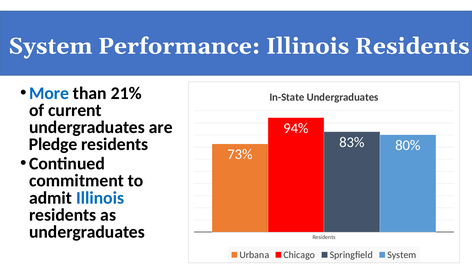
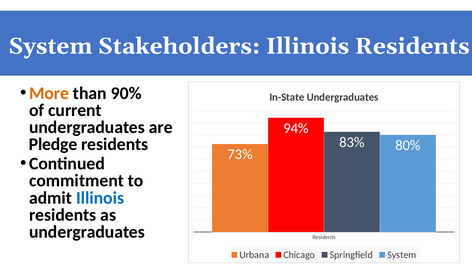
Performance: Performance -> Stakeholders
More colour: blue -> orange
21%: 21% -> 90%
